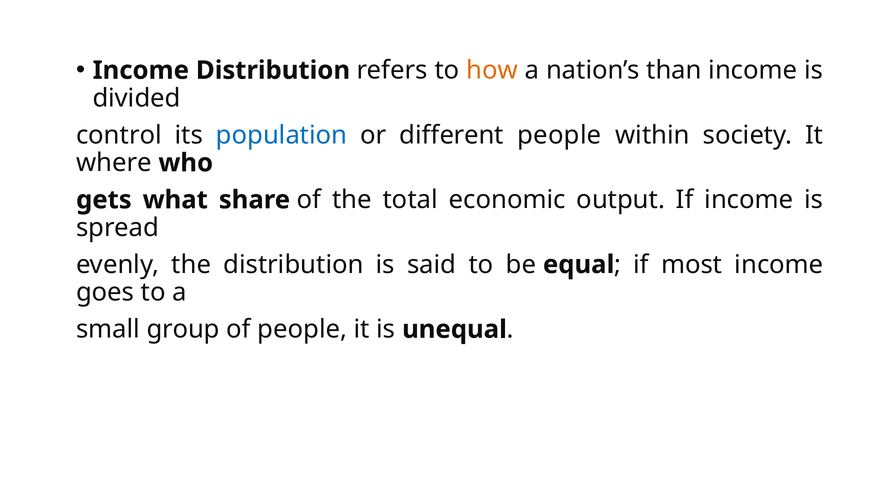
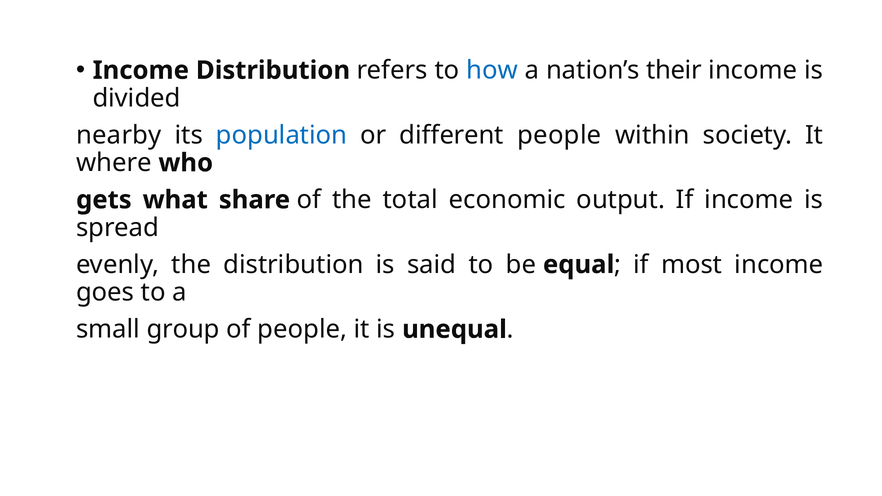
how colour: orange -> blue
than: than -> their
control: control -> nearby
